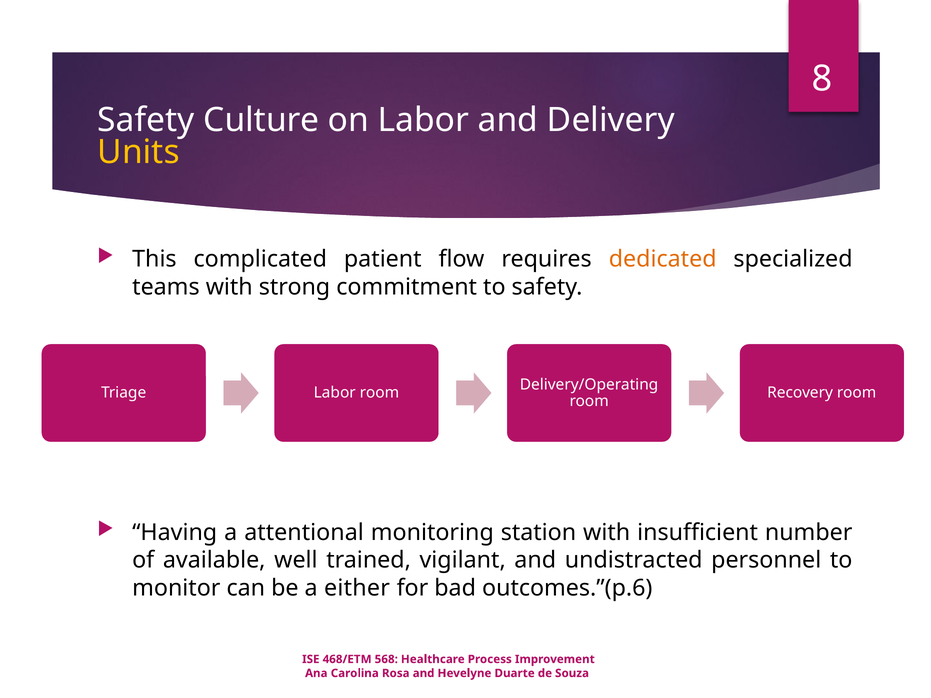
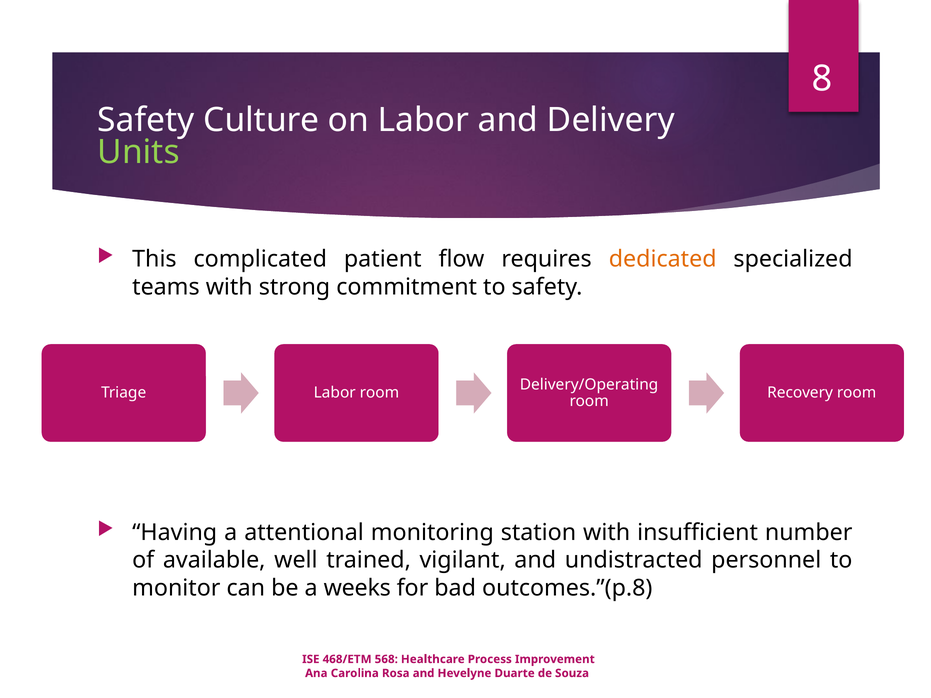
Units colour: yellow -> light green
either: either -> weeks
outcomes.”(p.6: outcomes.”(p.6 -> outcomes.”(p.8
